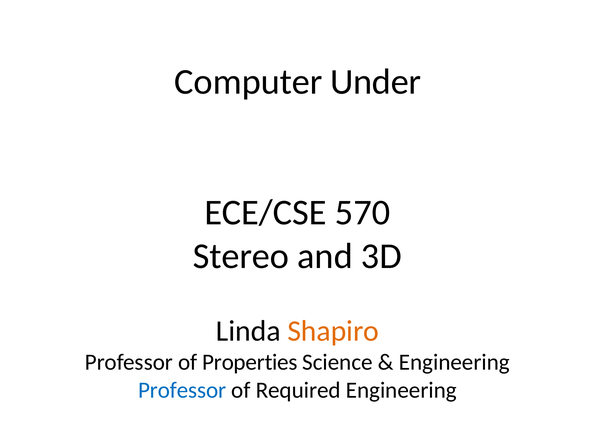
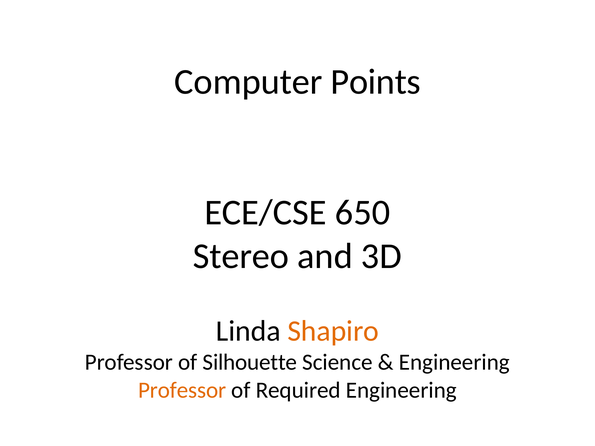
Under: Under -> Points
570: 570 -> 650
Properties: Properties -> Silhouette
Professor at (182, 390) colour: blue -> orange
